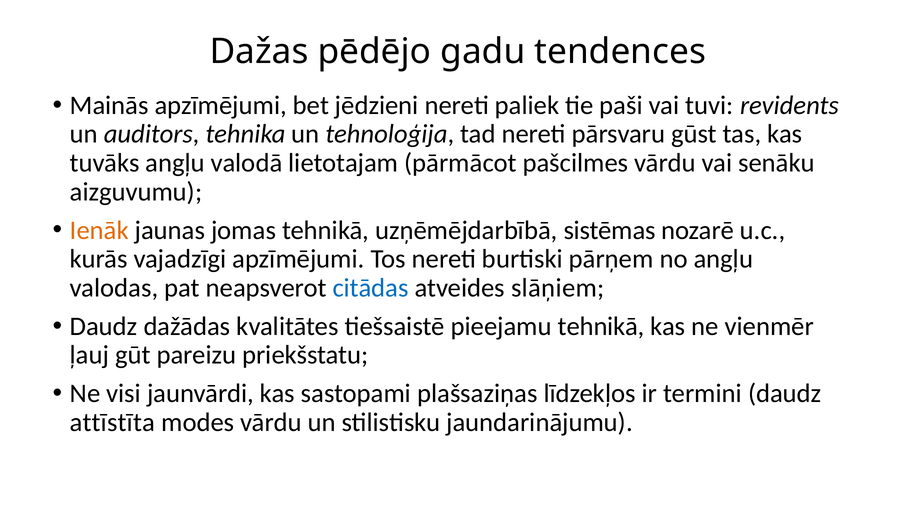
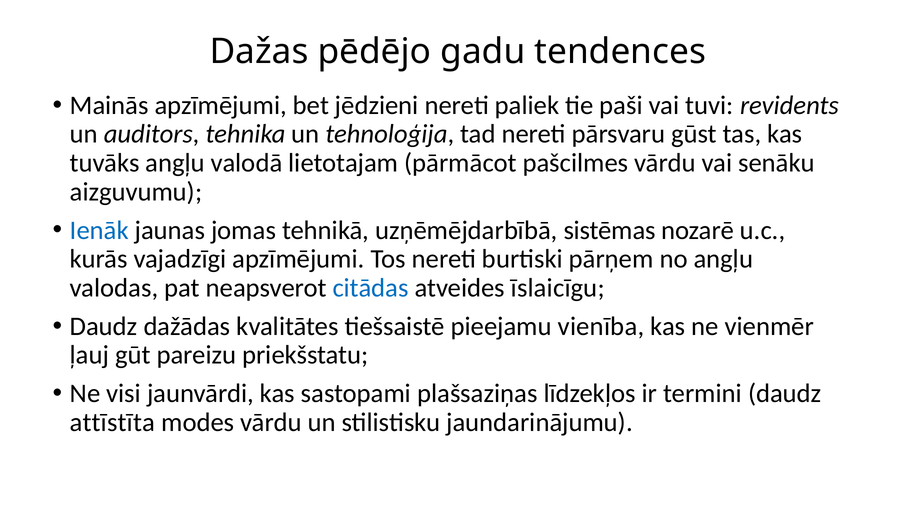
Ienāk colour: orange -> blue
slāņiem: slāņiem -> īslaicīgu
pieejamu tehnikā: tehnikā -> vienība
